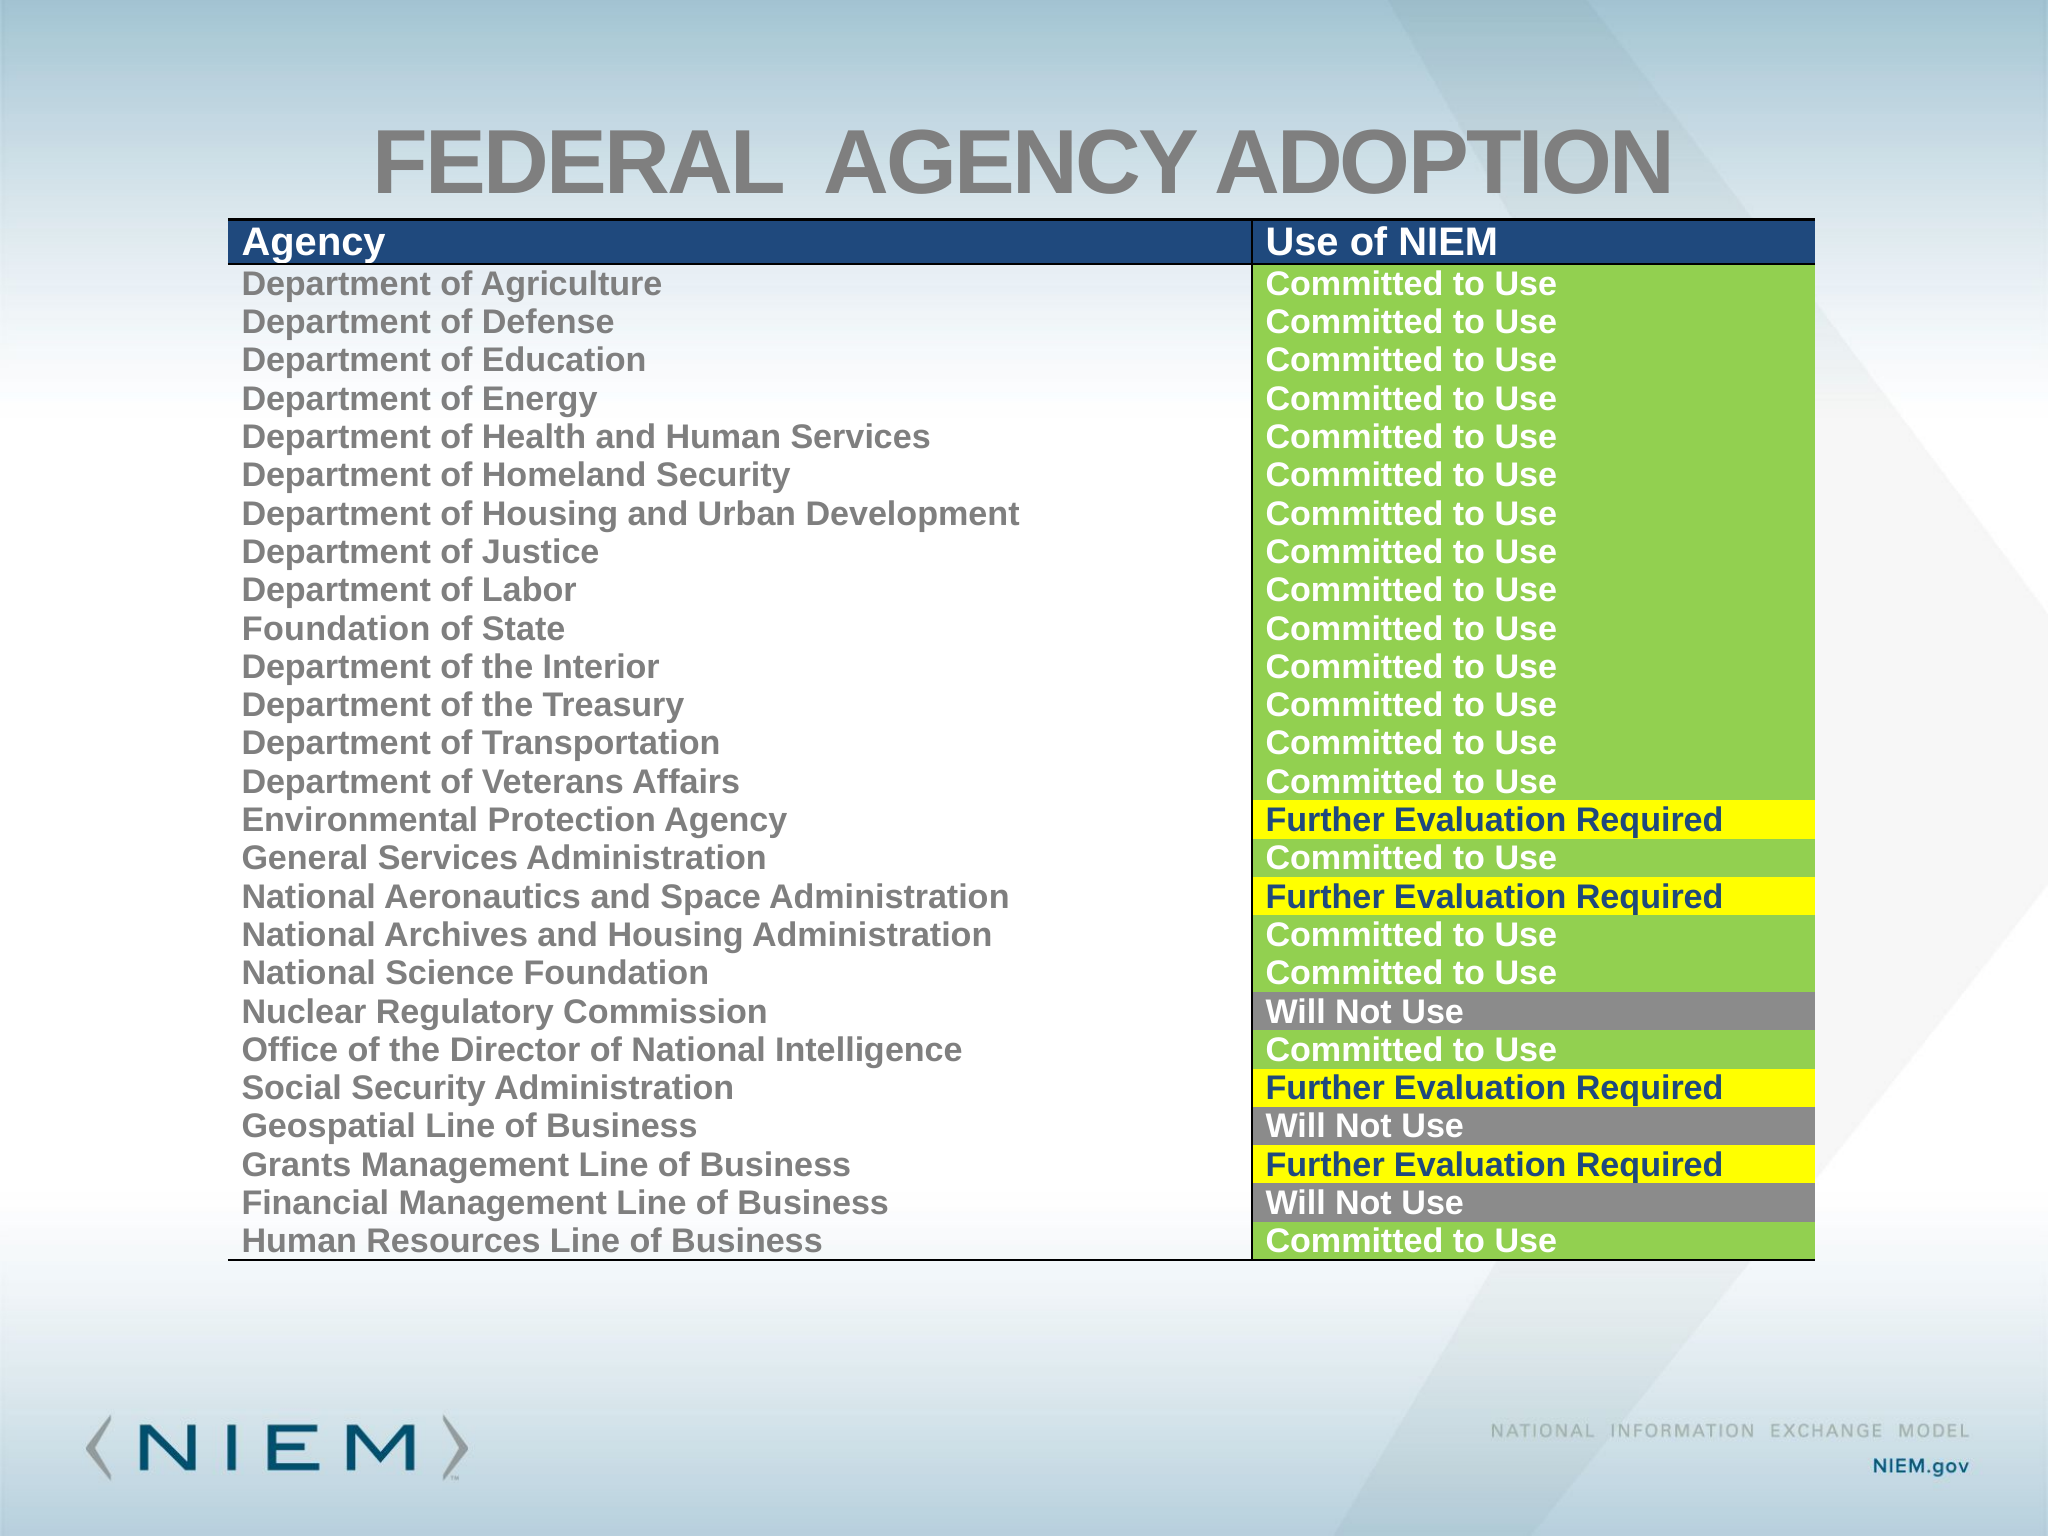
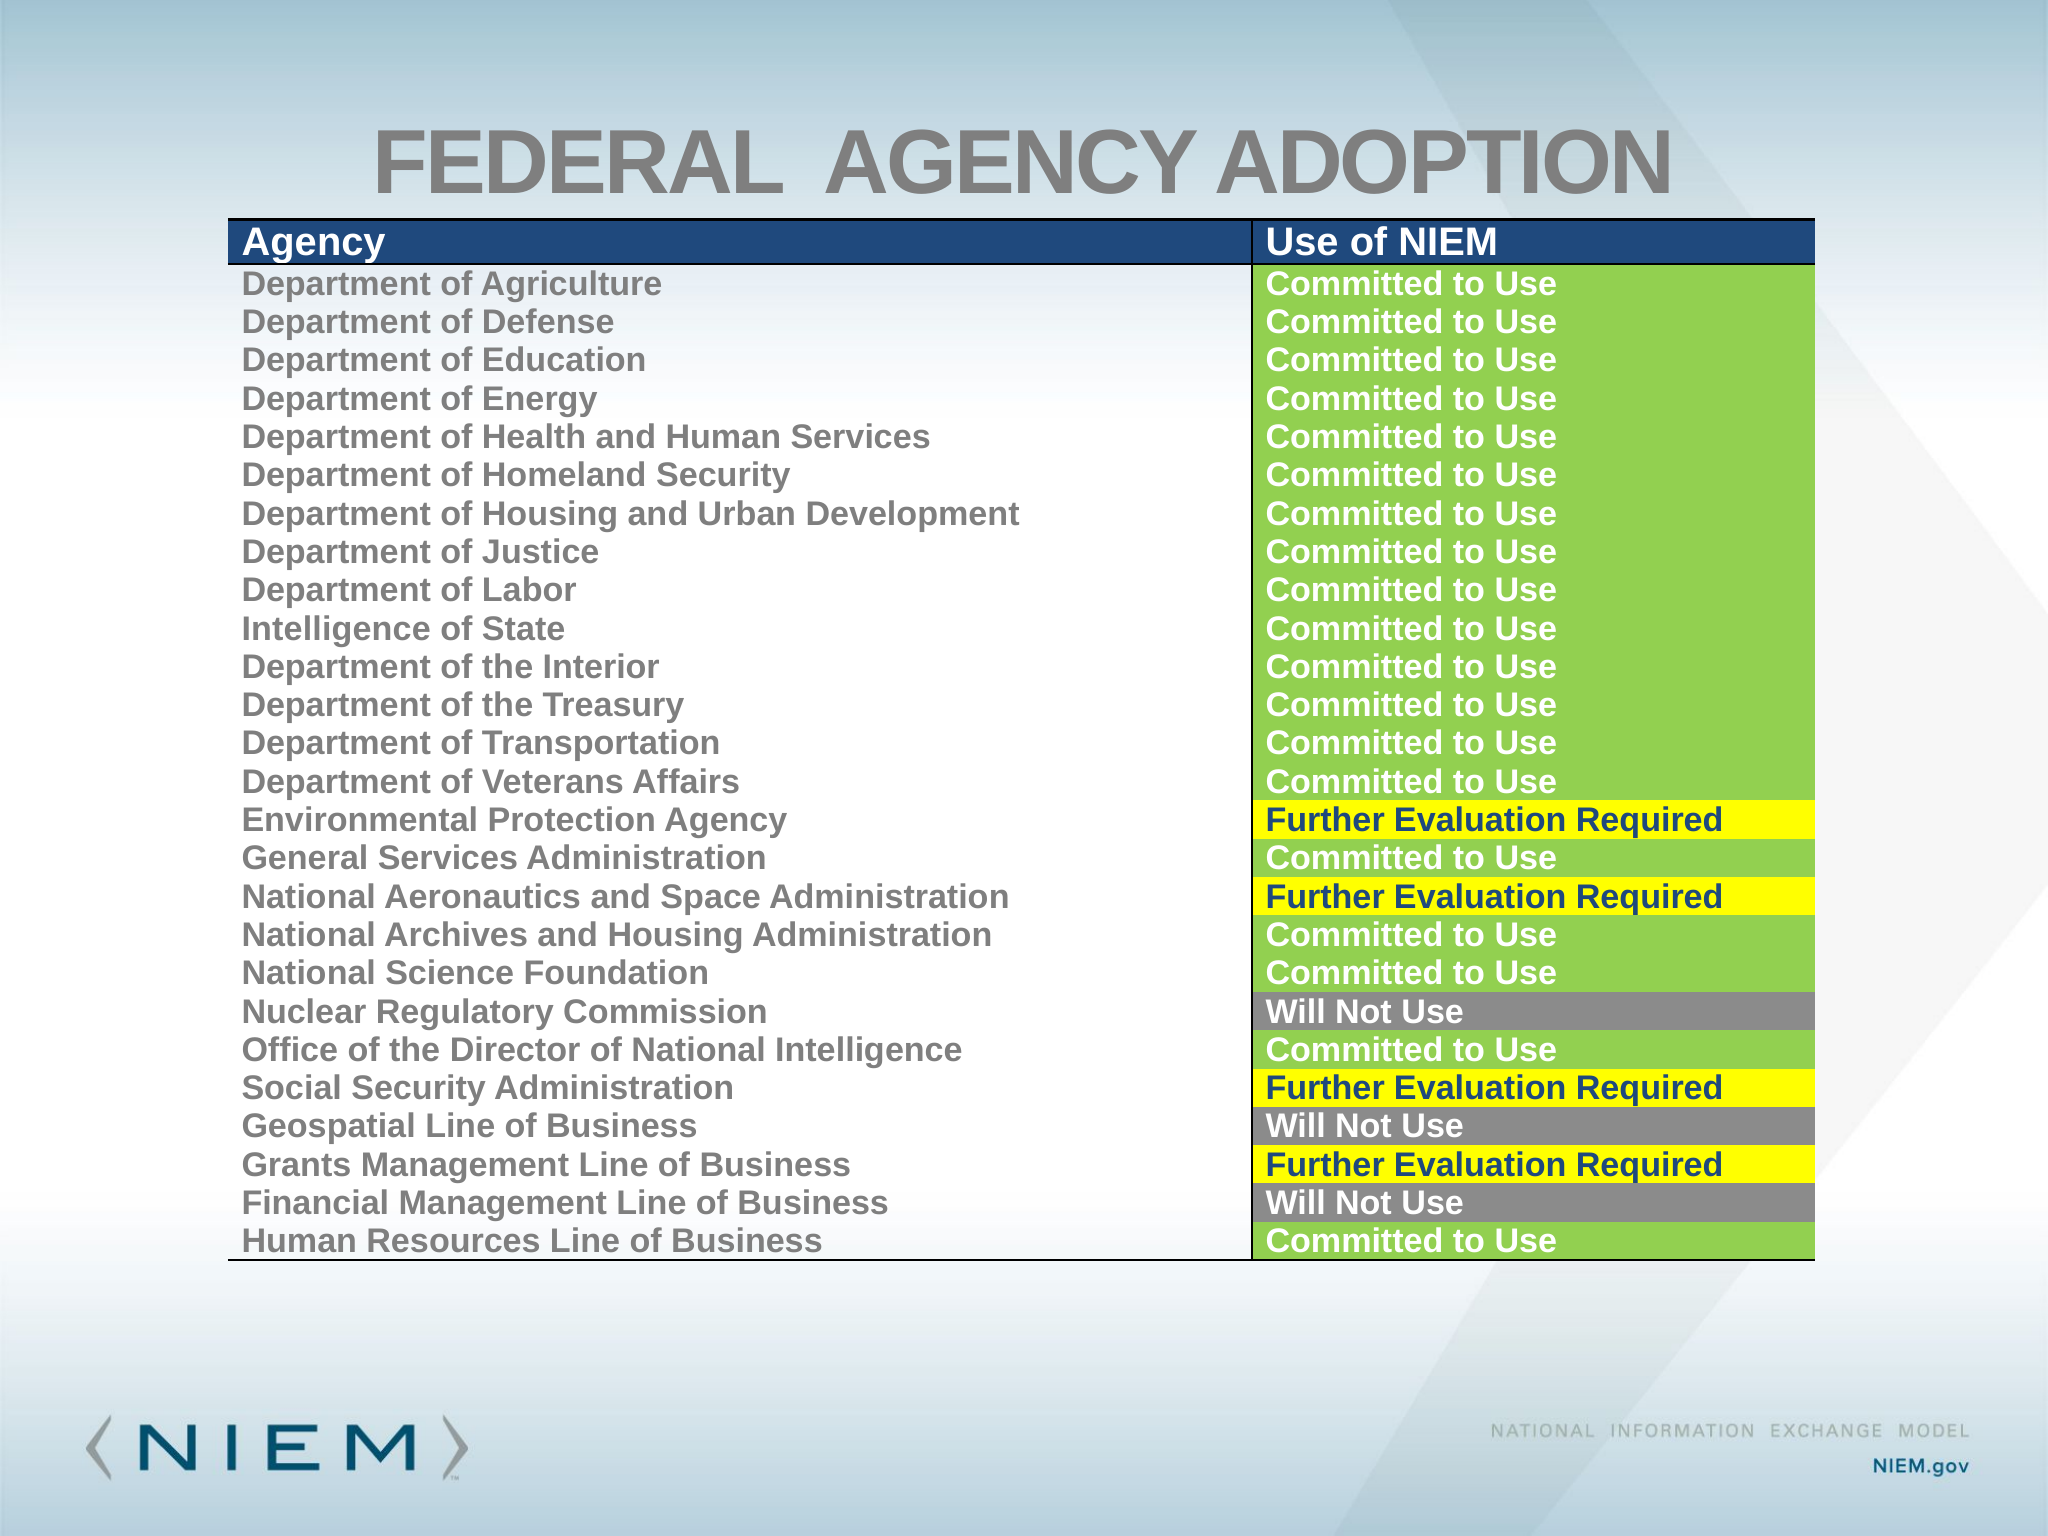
Foundation at (336, 629): Foundation -> Intelligence
